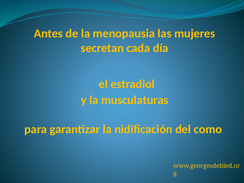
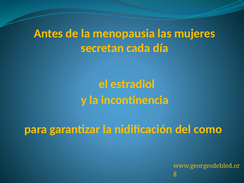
musculaturas: musculaturas -> incontinencia
